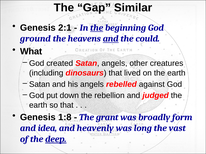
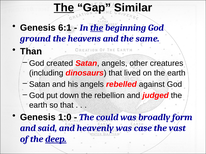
The at (64, 8) underline: none -> present
2:1: 2:1 -> 6:1
and at (111, 39) underline: present -> none
could: could -> same
What: What -> Than
1:8: 1:8 -> 1:0
grant: grant -> could
idea: idea -> said
long: long -> case
